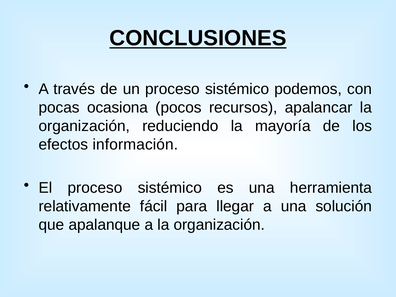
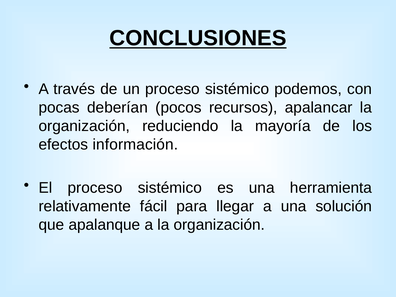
ocasiona: ocasiona -> deberían
